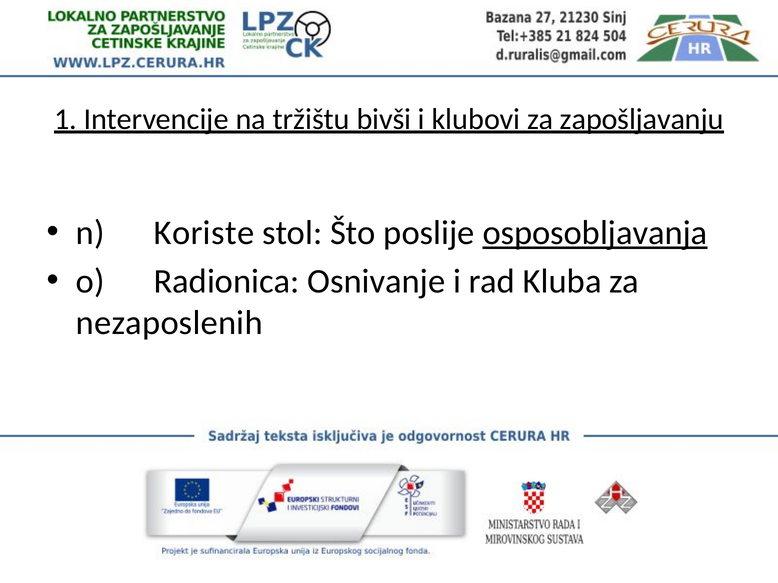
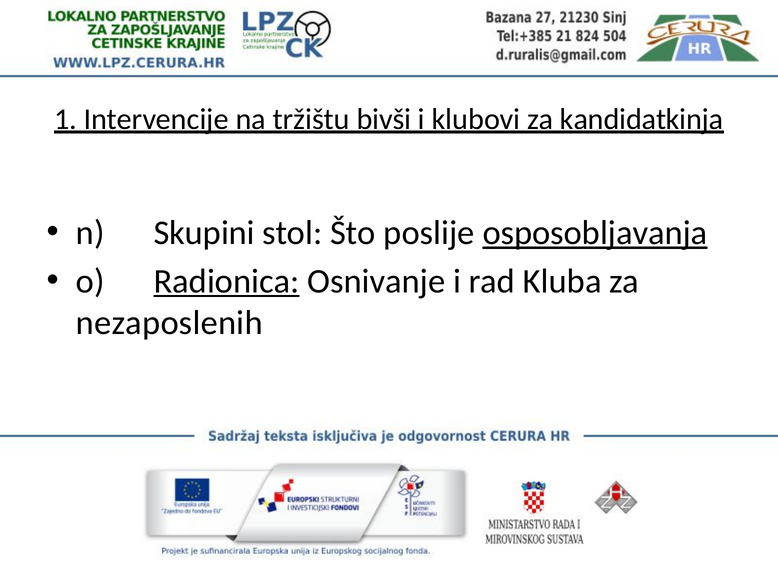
zapošljavanju: zapošljavanju -> kandidatkinja
Koriste: Koriste -> Skupini
Radionica underline: none -> present
